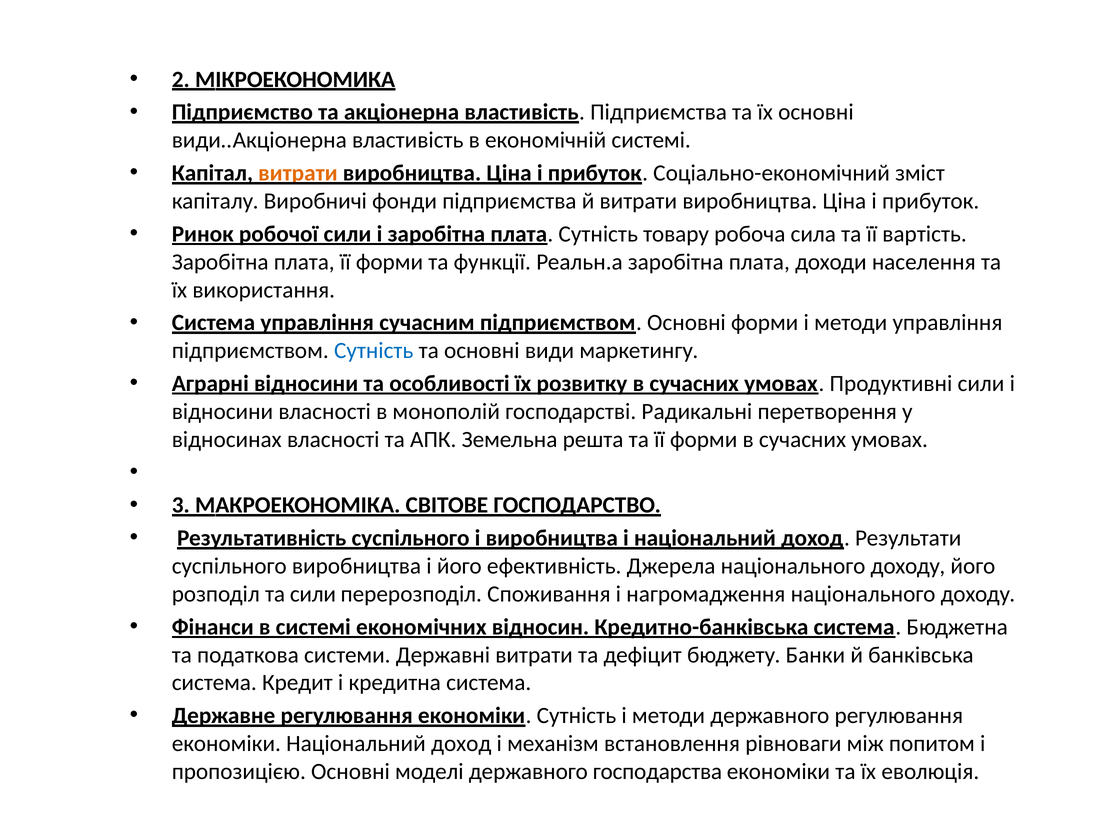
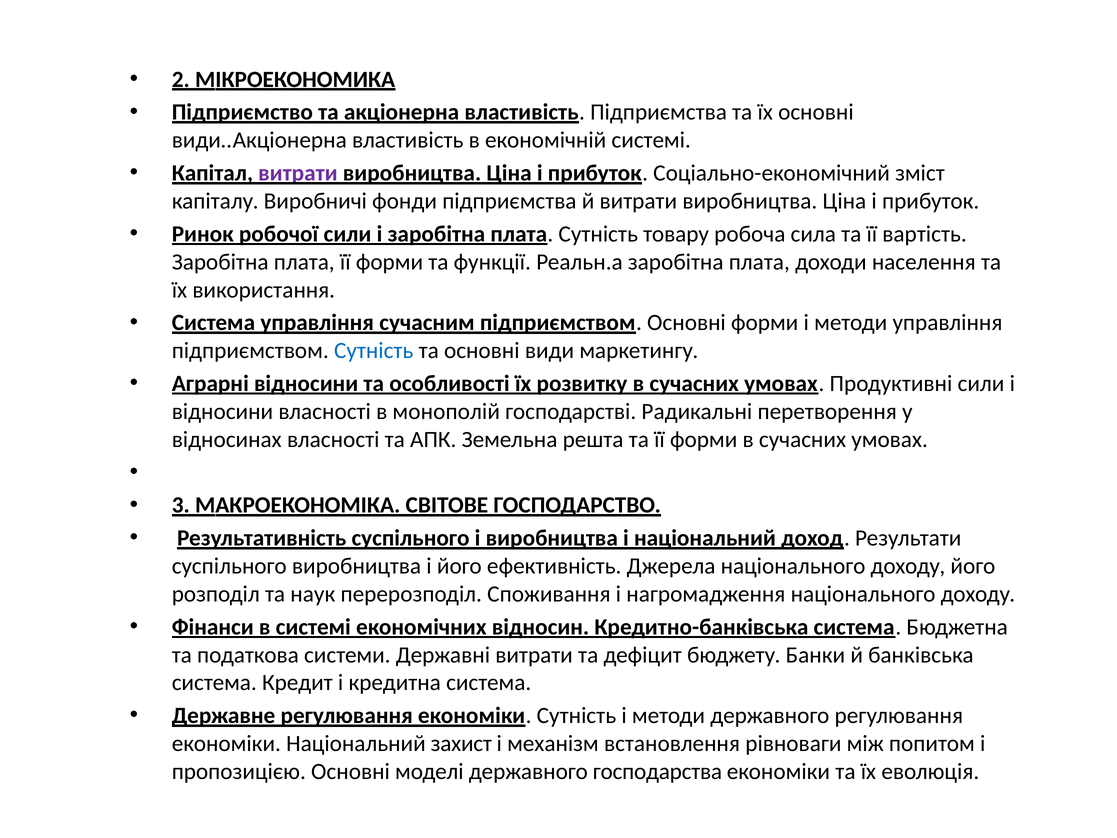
витрати at (298, 173) colour: orange -> purple
та сили: сили -> наук
економіки Національний доход: доход -> захист
